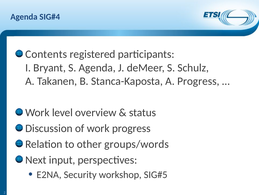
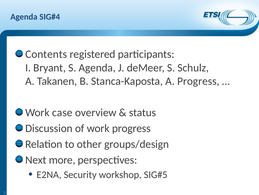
level: level -> case
groups/words: groups/words -> groups/design
input: input -> more
